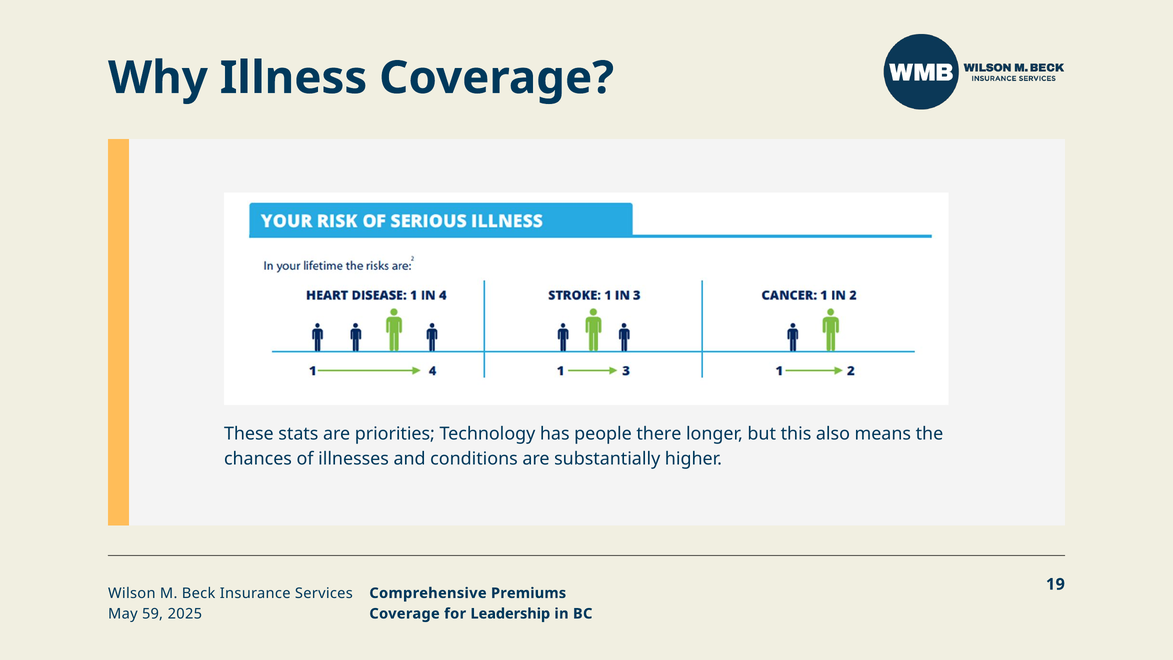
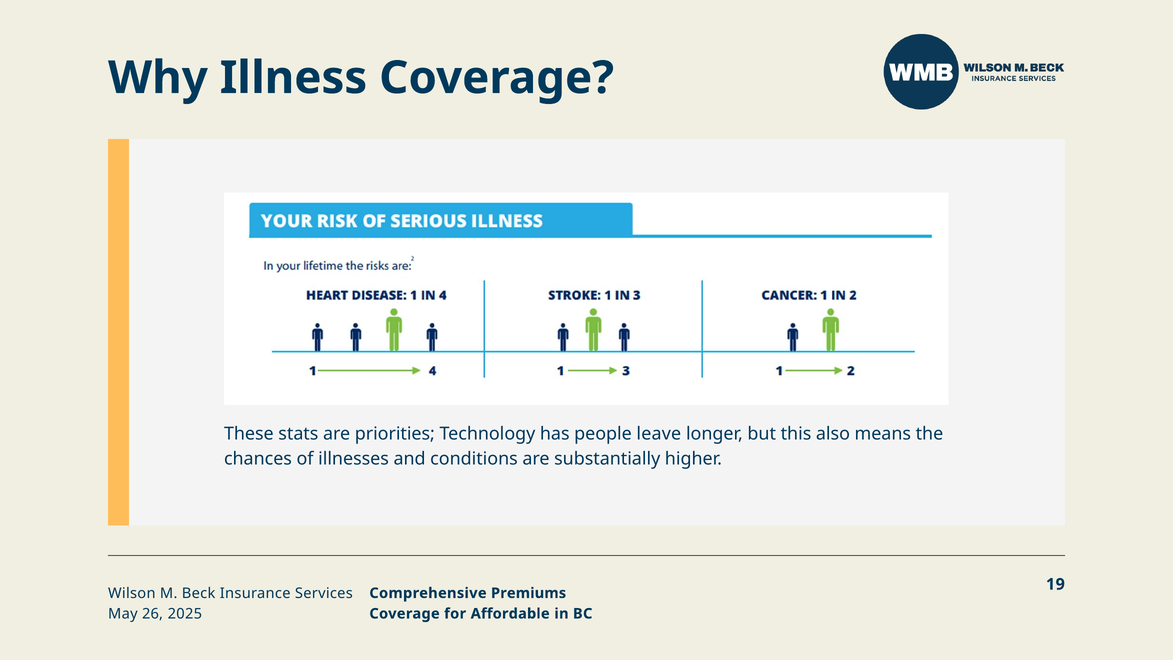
there: there -> leave
59: 59 -> 26
Leadership: Leadership -> Affordable
